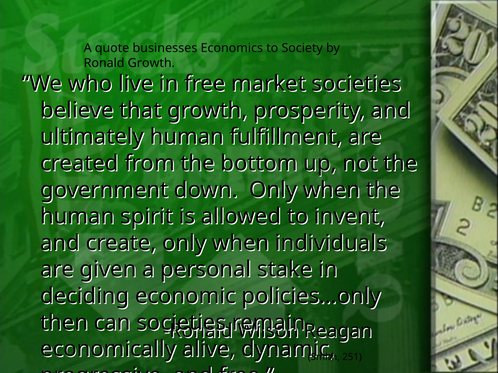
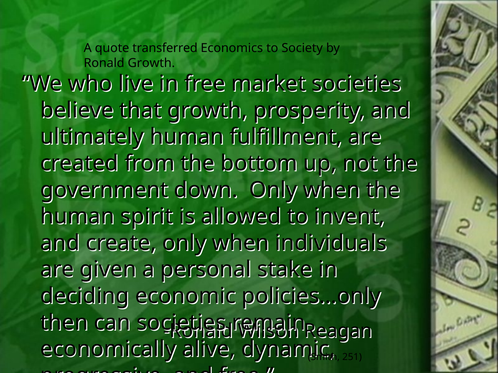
businesses: businesses -> transferred
